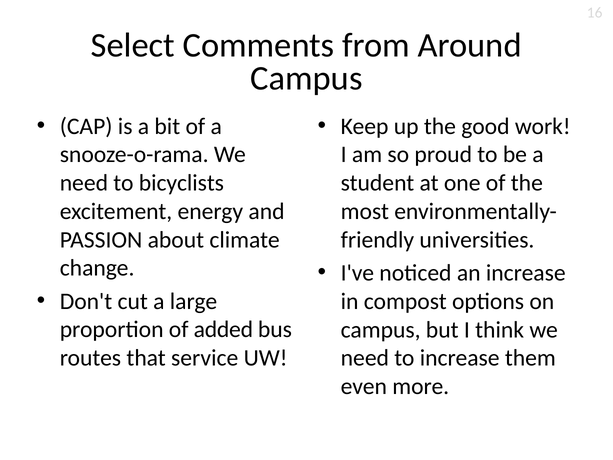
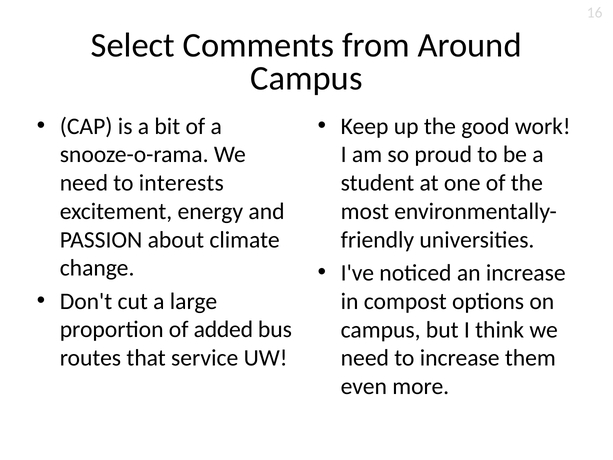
bicyclists: bicyclists -> interests
